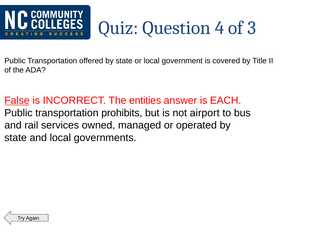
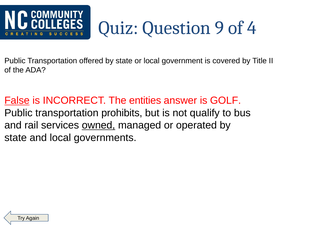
4: 4 -> 9
3: 3 -> 4
EACH: EACH -> GOLF
airport: airport -> qualify
owned underline: none -> present
